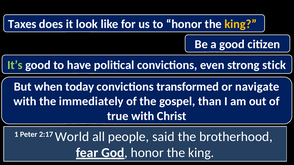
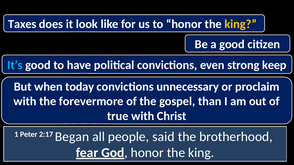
It’s colour: light green -> light blue
stick: stick -> keep
transformed: transformed -> unnecessary
navigate: navigate -> proclaim
immediately: immediately -> forevermore
World: World -> Began
